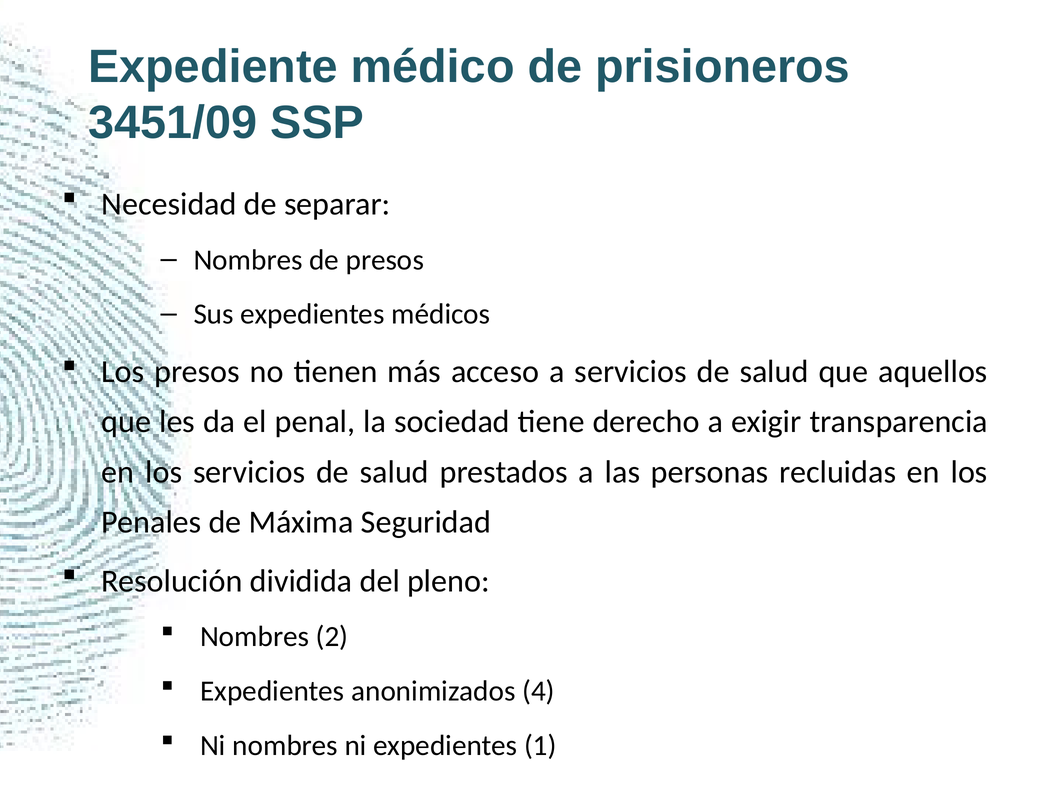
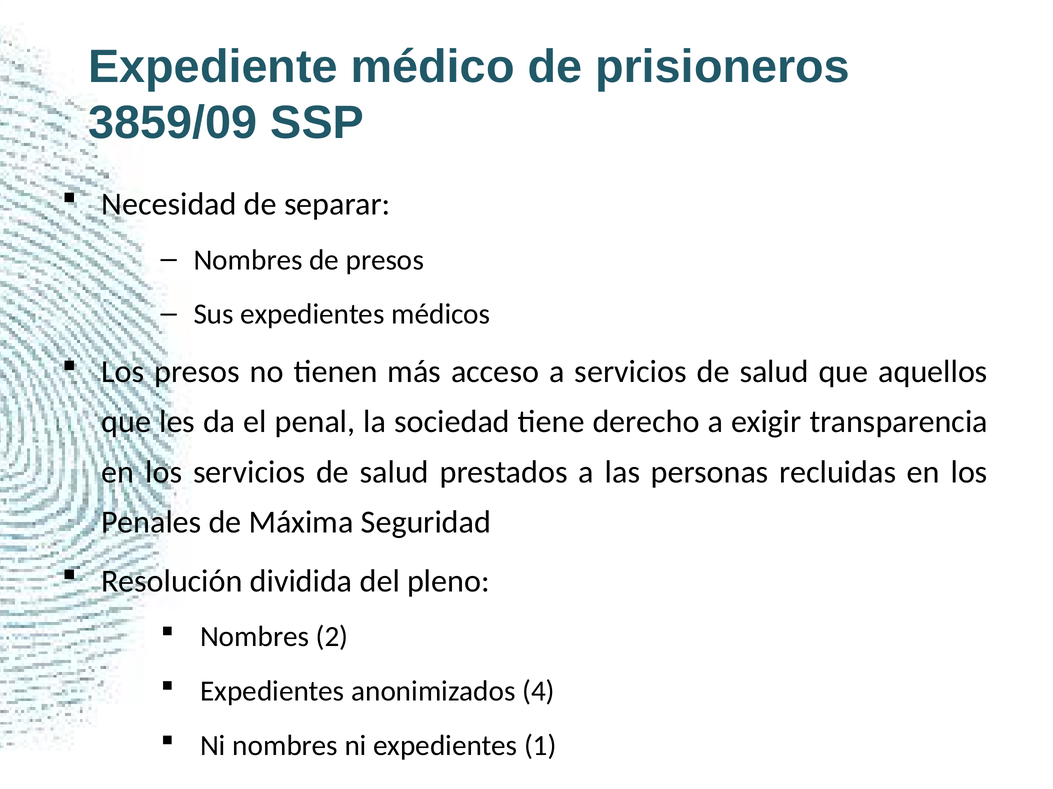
3451/09: 3451/09 -> 3859/09
